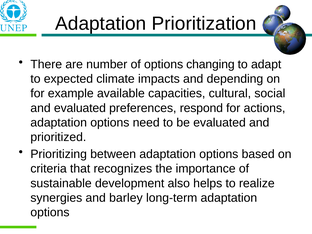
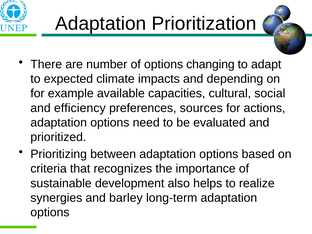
and evaluated: evaluated -> efficiency
respond: respond -> sources
